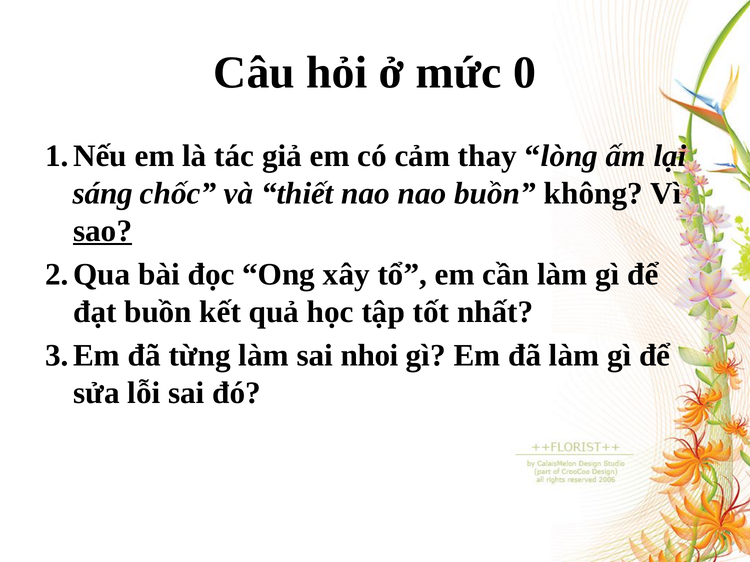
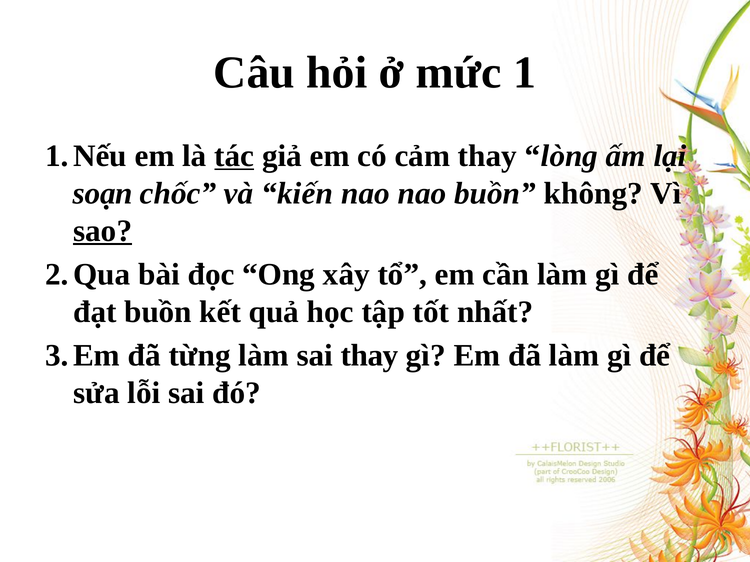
0: 0 -> 1
tác underline: none -> present
sáng: sáng -> soạn
thiết: thiết -> kiến
sai nhoi: nhoi -> thay
